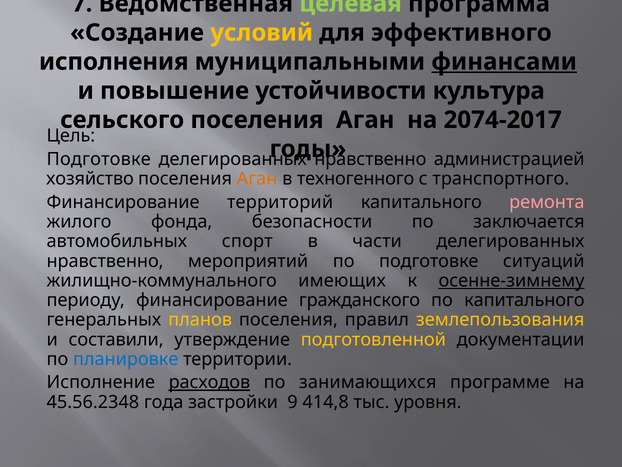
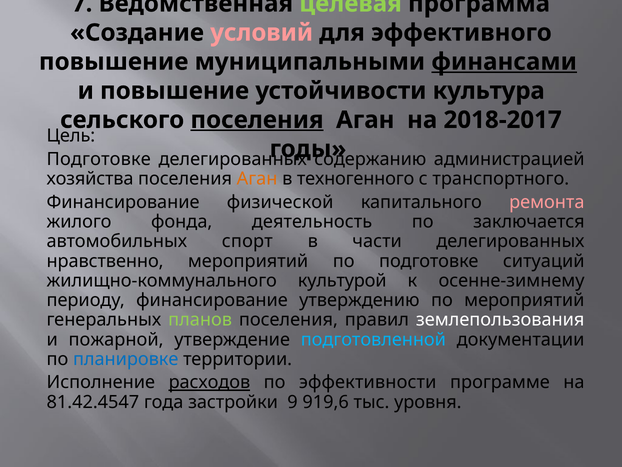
условий colour: yellow -> pink
исполнения at (114, 62): исполнения -> повышение
поселения at (257, 120) underline: none -> present
2074-2017: 2074-2017 -> 2018-2017
нравственно at (370, 159): нравственно -> содержанию
хозяйство: хозяйство -> хозяйства
территорий: территорий -> физической
безопасности: безопасности -> деятельность
имеющих: имеющих -> культурой
осенне-зимнему underline: present -> none
гражданского: гражданского -> утверждению
по капитального: капитального -> мероприятий
планов colour: yellow -> light green
землепользования colour: yellow -> white
составили: составили -> пожарной
подготовленной colour: yellow -> light blue
занимающихся: занимающихся -> эффективности
45.56.2348: 45.56.2348 -> 81.42.4547
414,8: 414,8 -> 919,6
